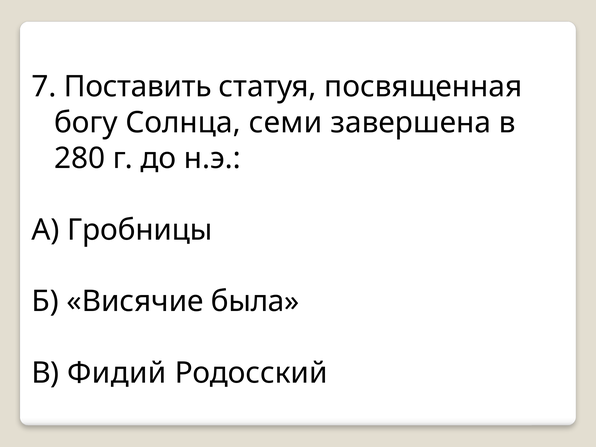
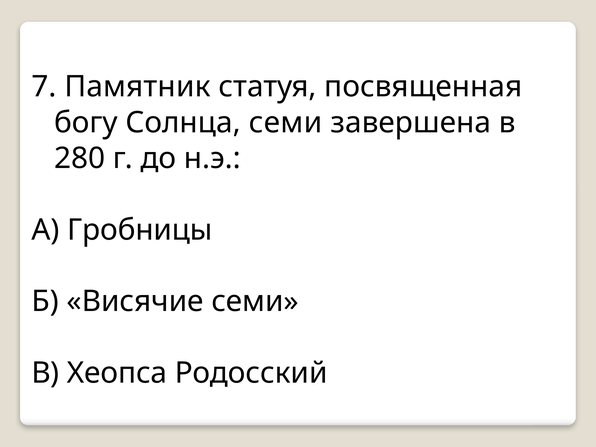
Поставить: Поставить -> Памятник
Висячие была: была -> семи
Фидий: Фидий -> Хеопса
